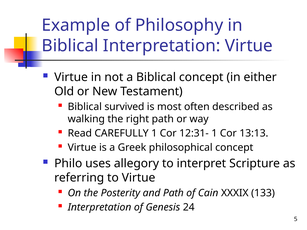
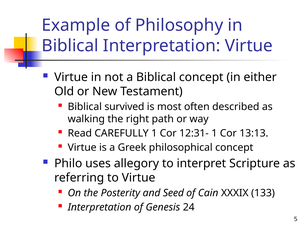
and Path: Path -> Seed
